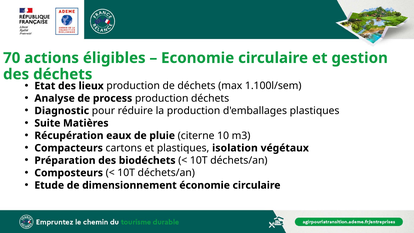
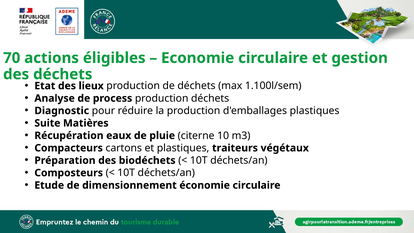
isolation: isolation -> traiteurs
